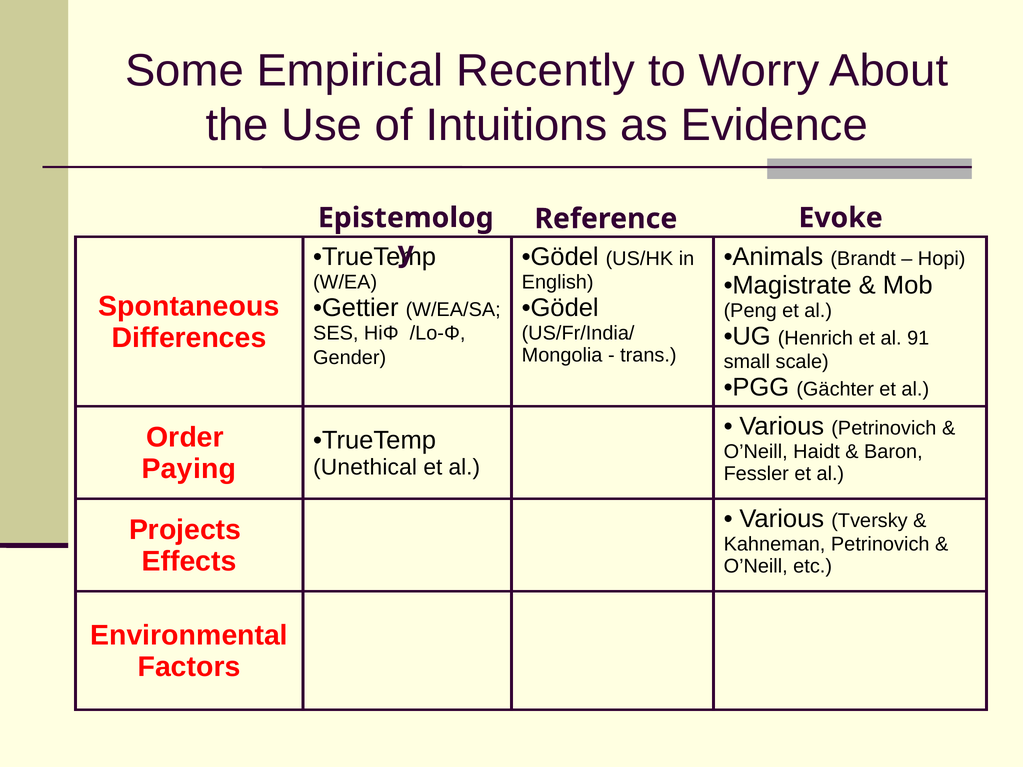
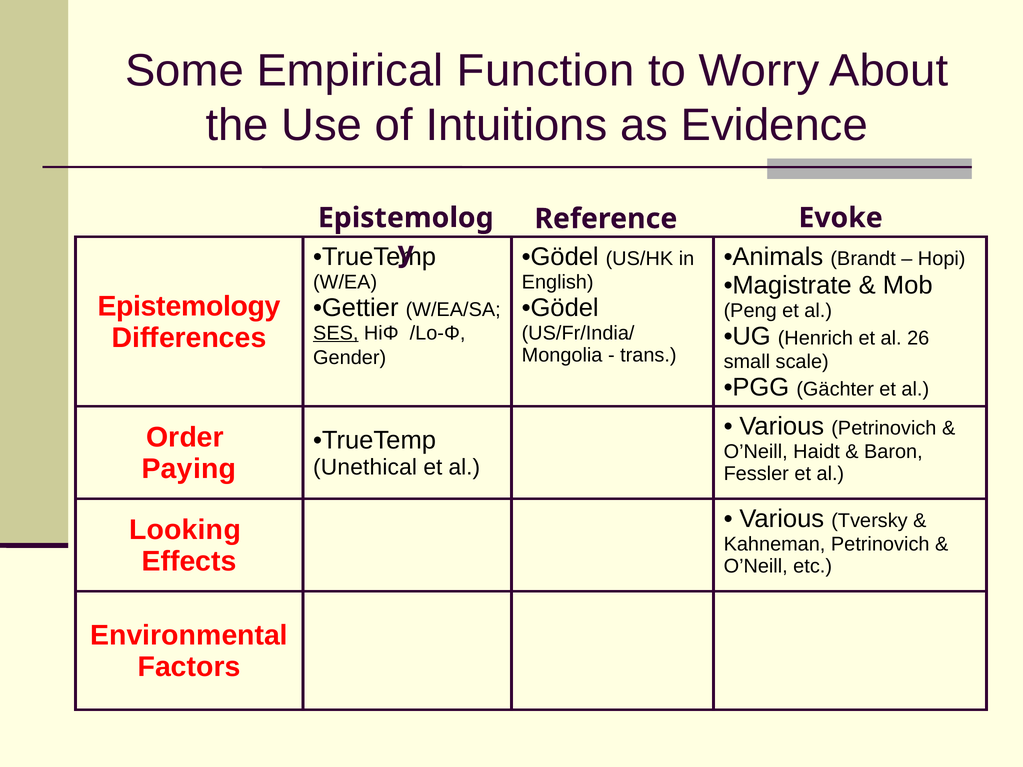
Recently: Recently -> Function
Spontaneous: Spontaneous -> Epistemology
SES underline: none -> present
91: 91 -> 26
Projects: Projects -> Looking
